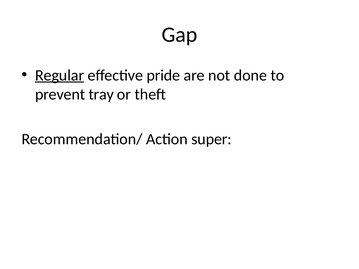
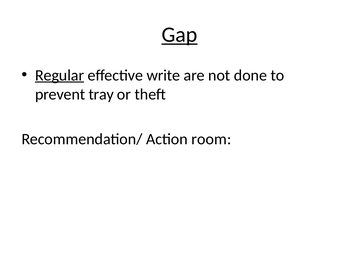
Gap underline: none -> present
pride: pride -> write
super: super -> room
